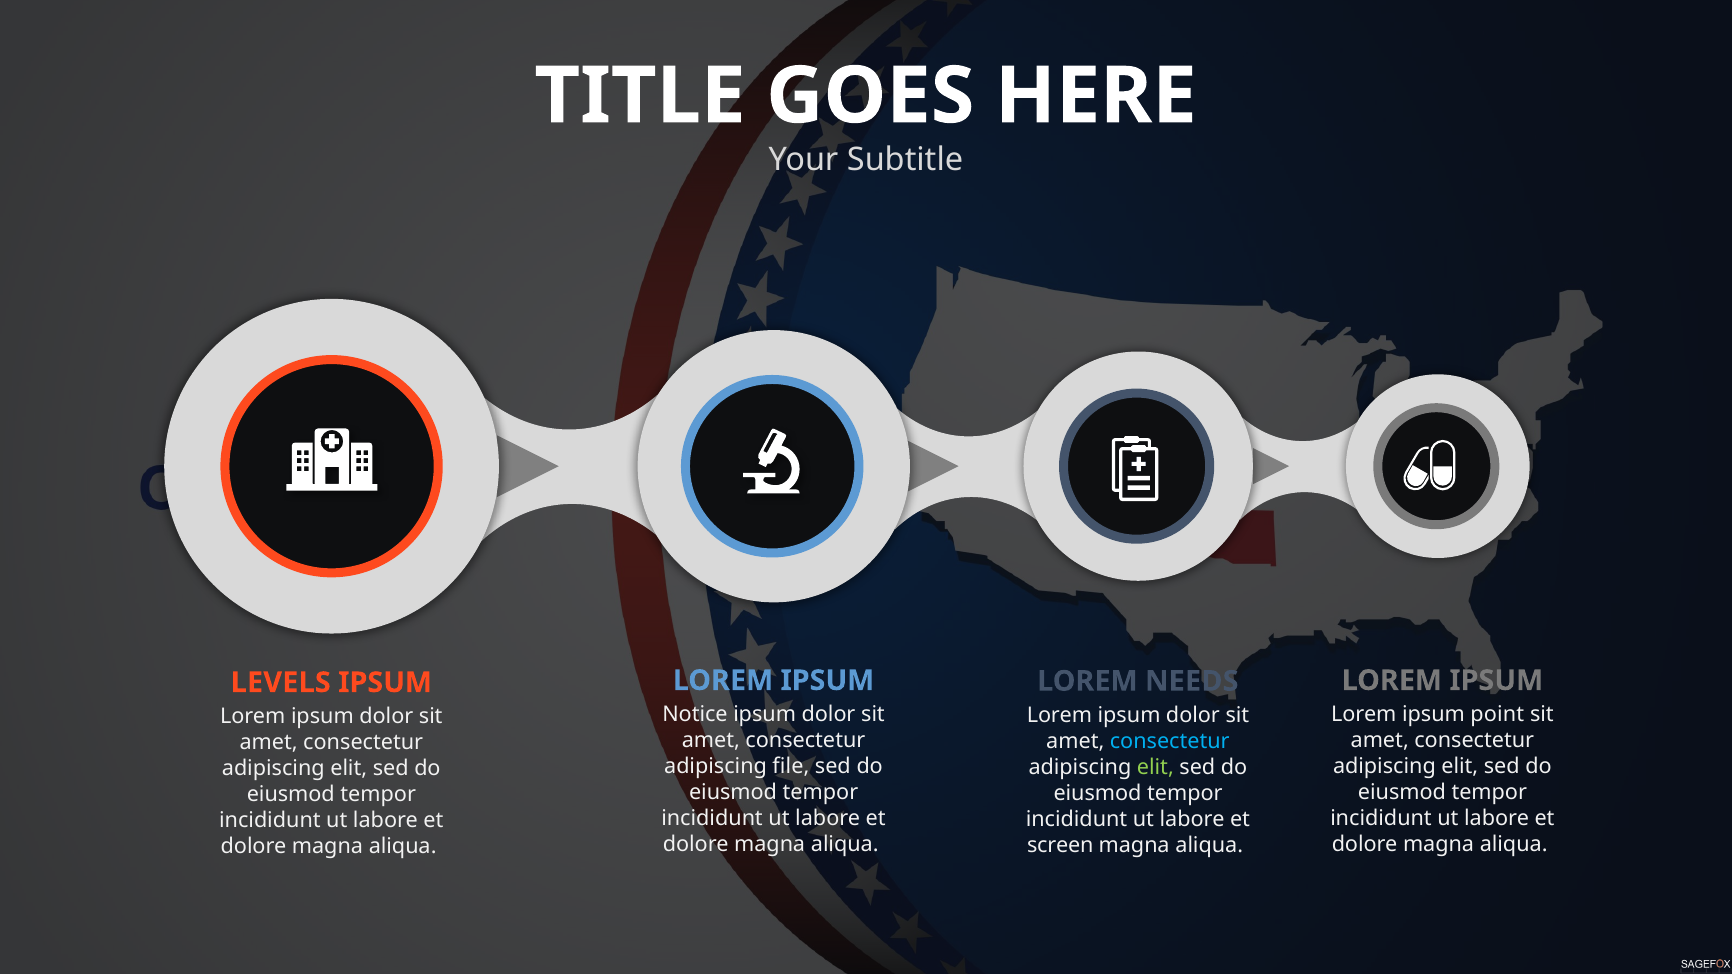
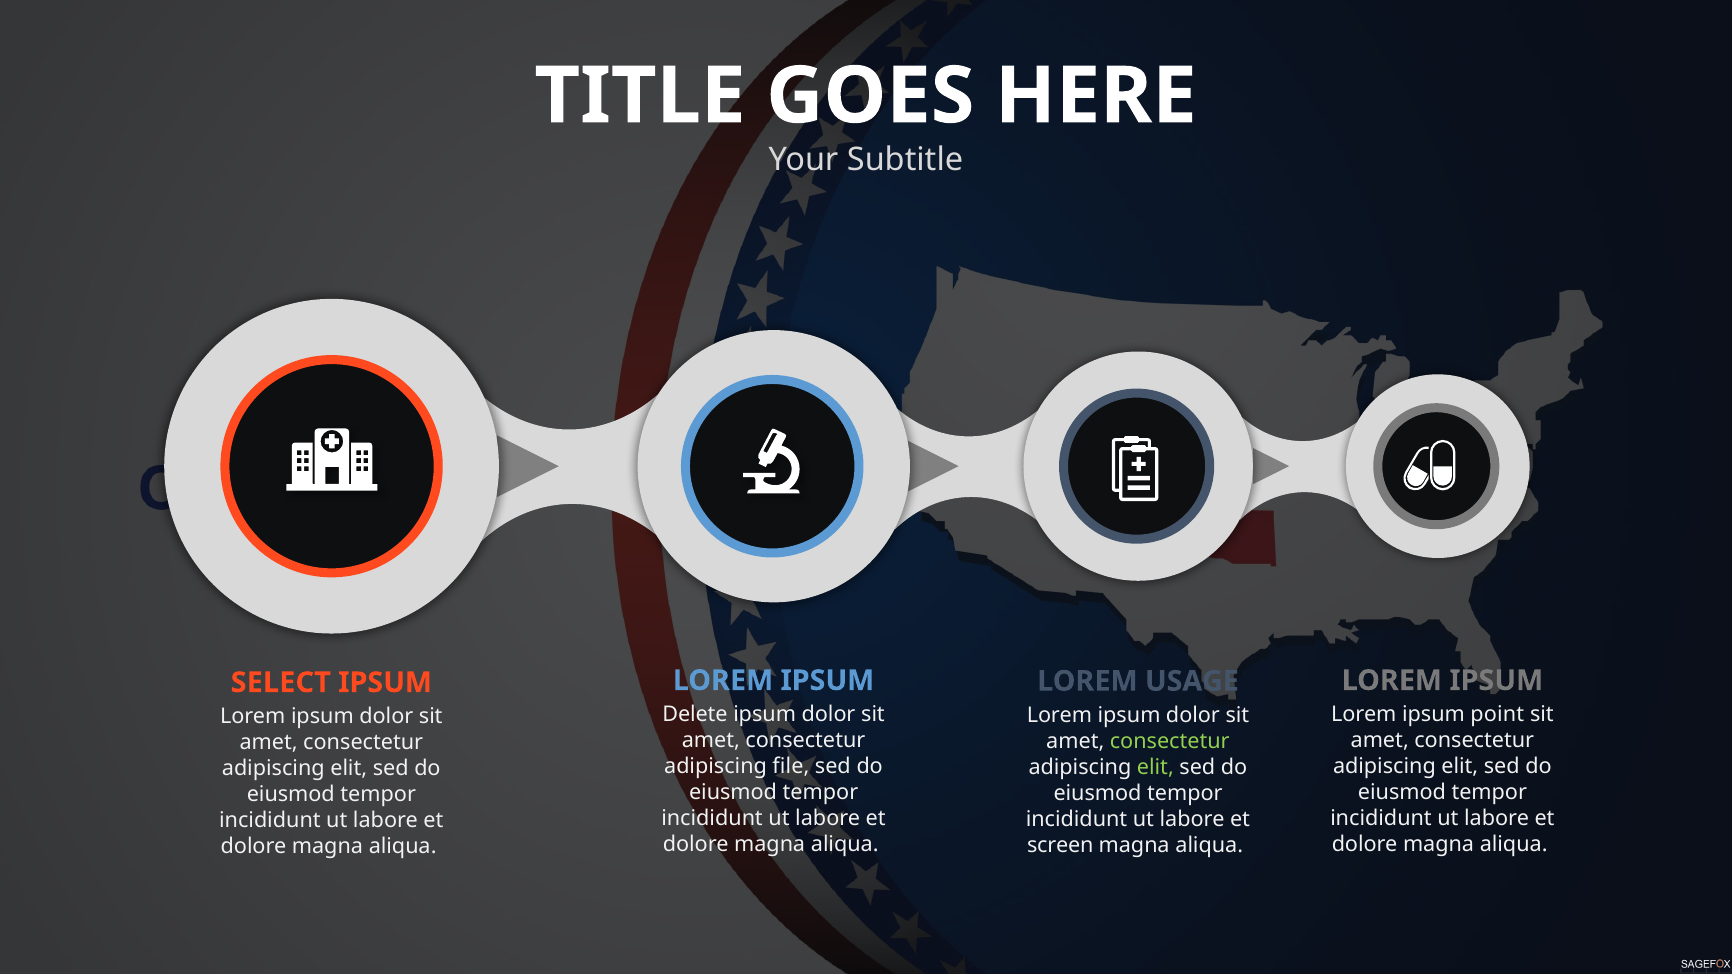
NEEDS: NEEDS -> USAGE
LEVELS: LEVELS -> SELECT
Notice: Notice -> Delete
consectetur at (1170, 742) colour: light blue -> light green
